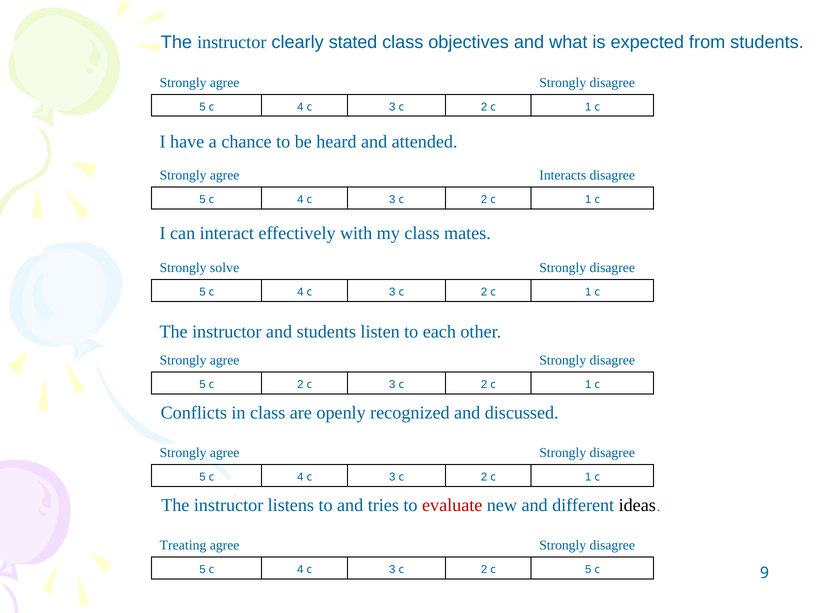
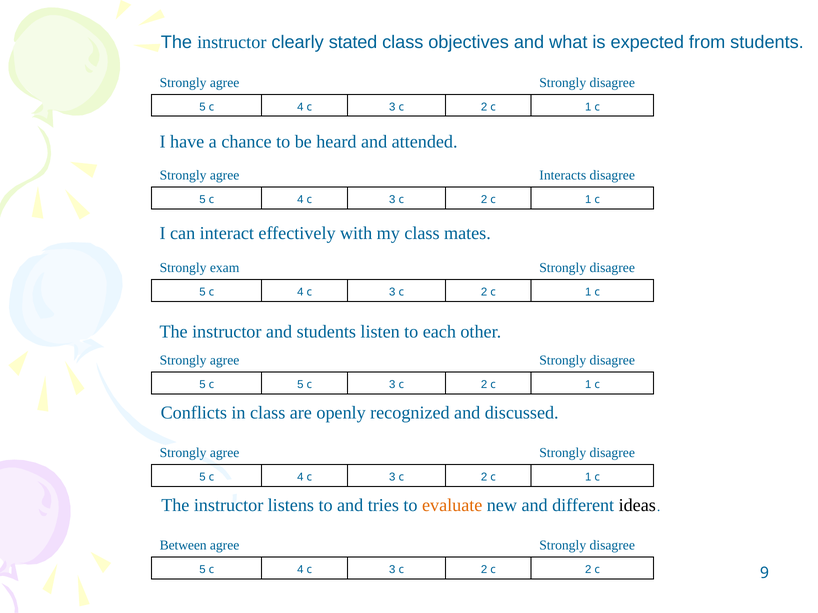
solve: solve -> exam
5 c 2: 2 -> 5
evaluate colour: red -> orange
Treating: Treating -> Between
2 c 5: 5 -> 2
